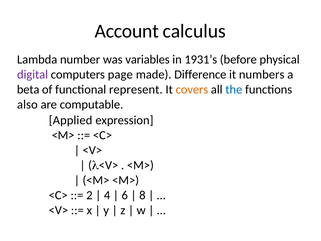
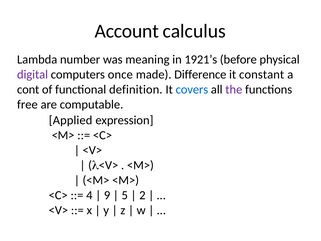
variables: variables -> meaning
1931’s: 1931’s -> 1921’s
page: page -> once
numbers: numbers -> constant
beta: beta -> cont
represent: represent -> definition
covers colour: orange -> blue
the colour: blue -> purple
also: also -> free
2: 2 -> 4
4: 4 -> 9
6: 6 -> 5
8: 8 -> 2
